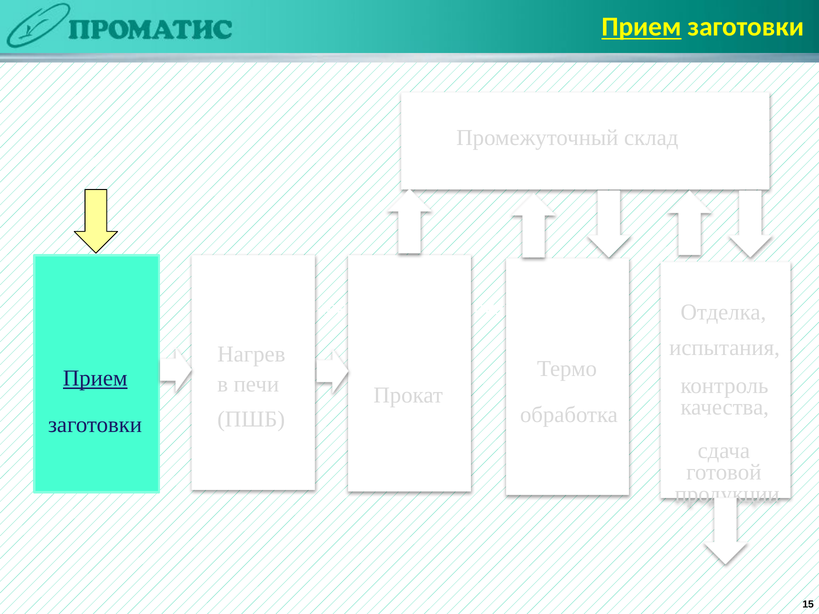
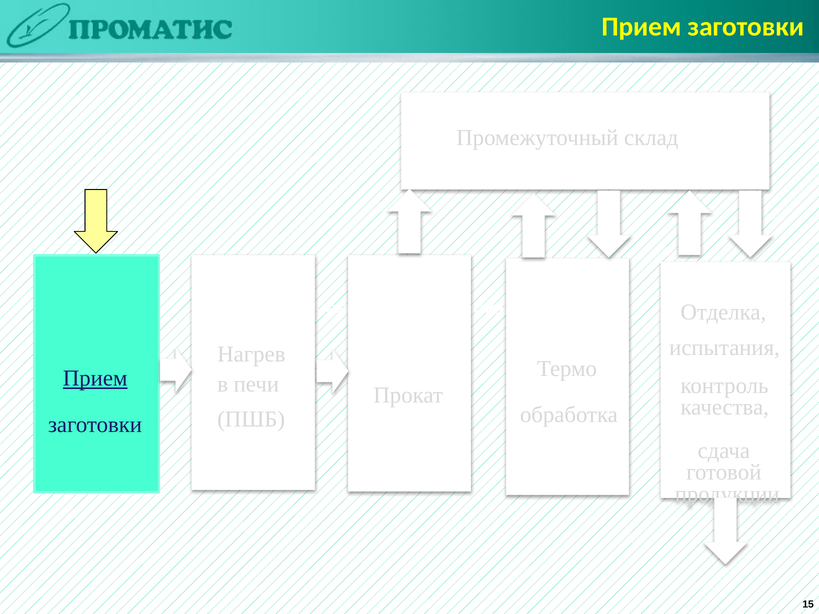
Прием at (641, 27) underline: present -> none
